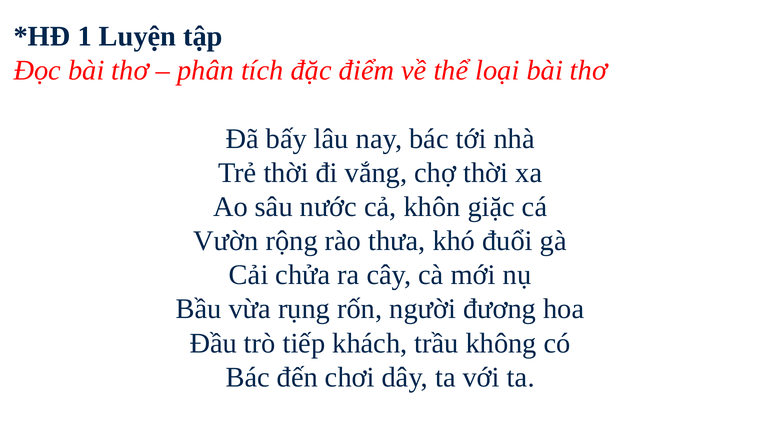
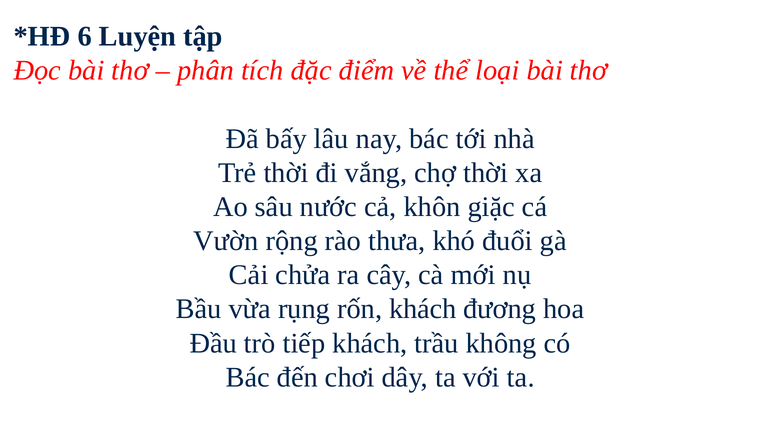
1: 1 -> 6
rốn người: người -> khách
